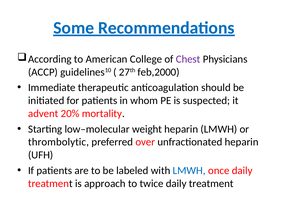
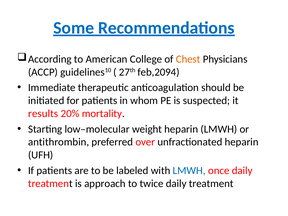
Chest colour: purple -> orange
feb,2000: feb,2000 -> feb,2094
advent: advent -> results
thrombolytic: thrombolytic -> antithrombin
